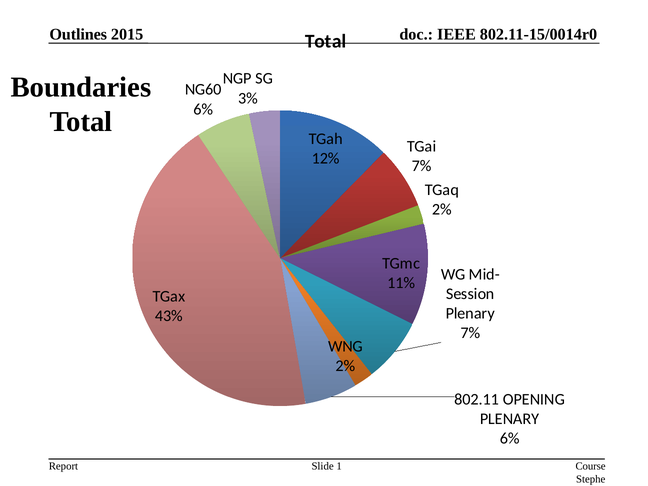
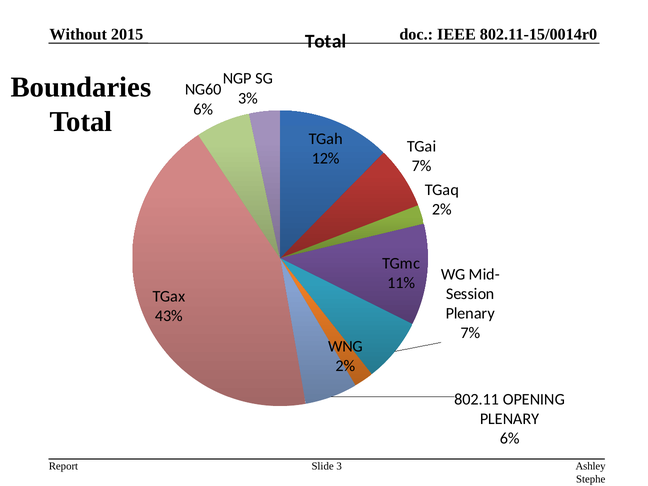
Outlines: Outlines -> Without
1: 1 -> 3
Course: Course -> Ashley
